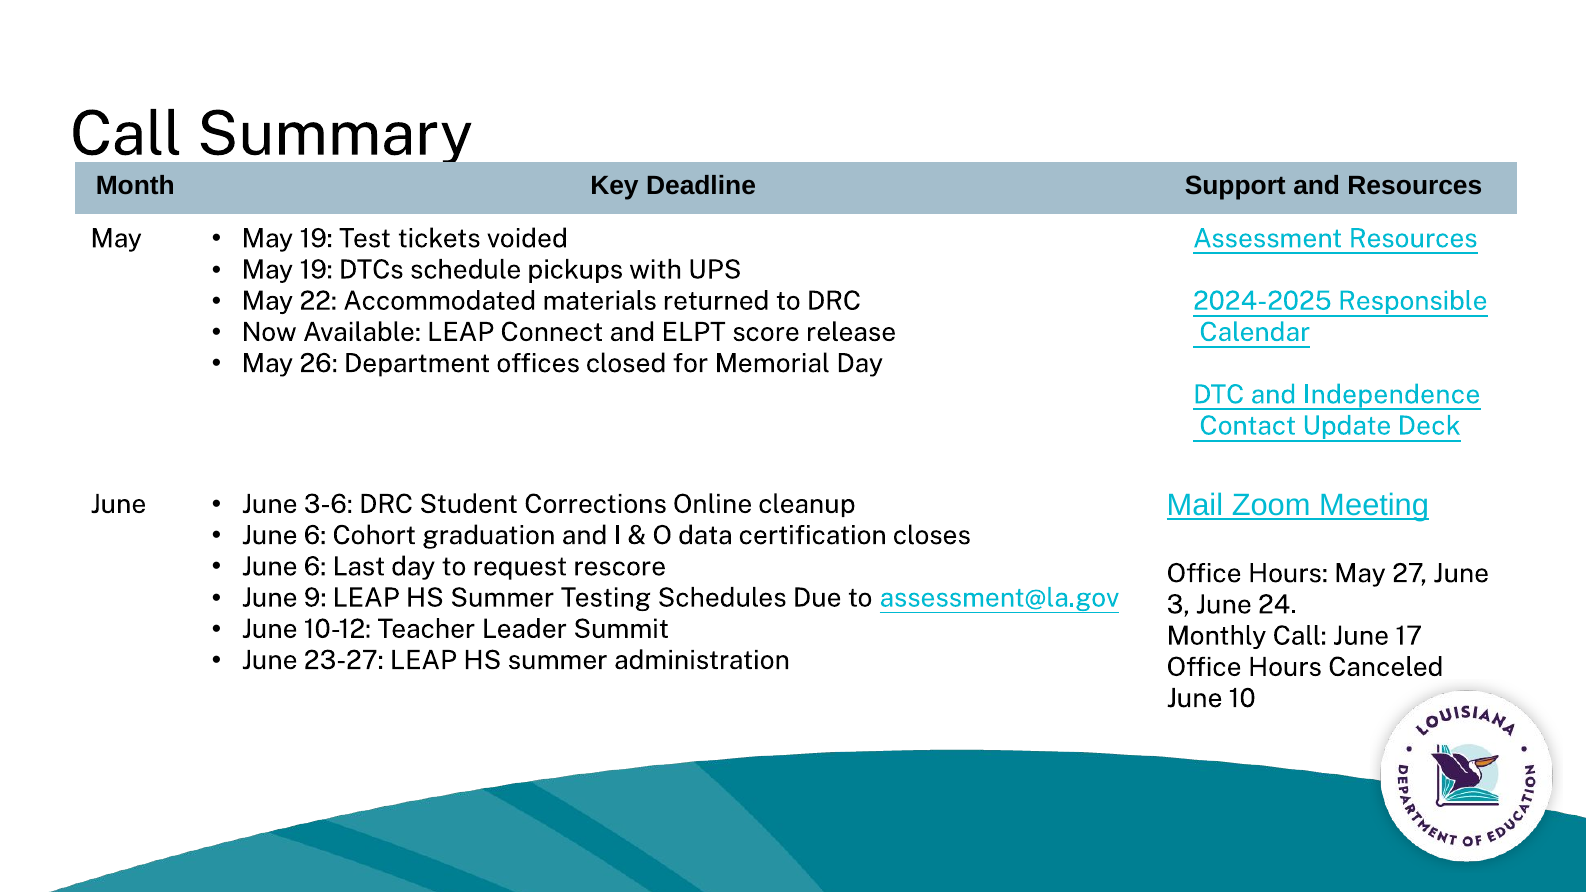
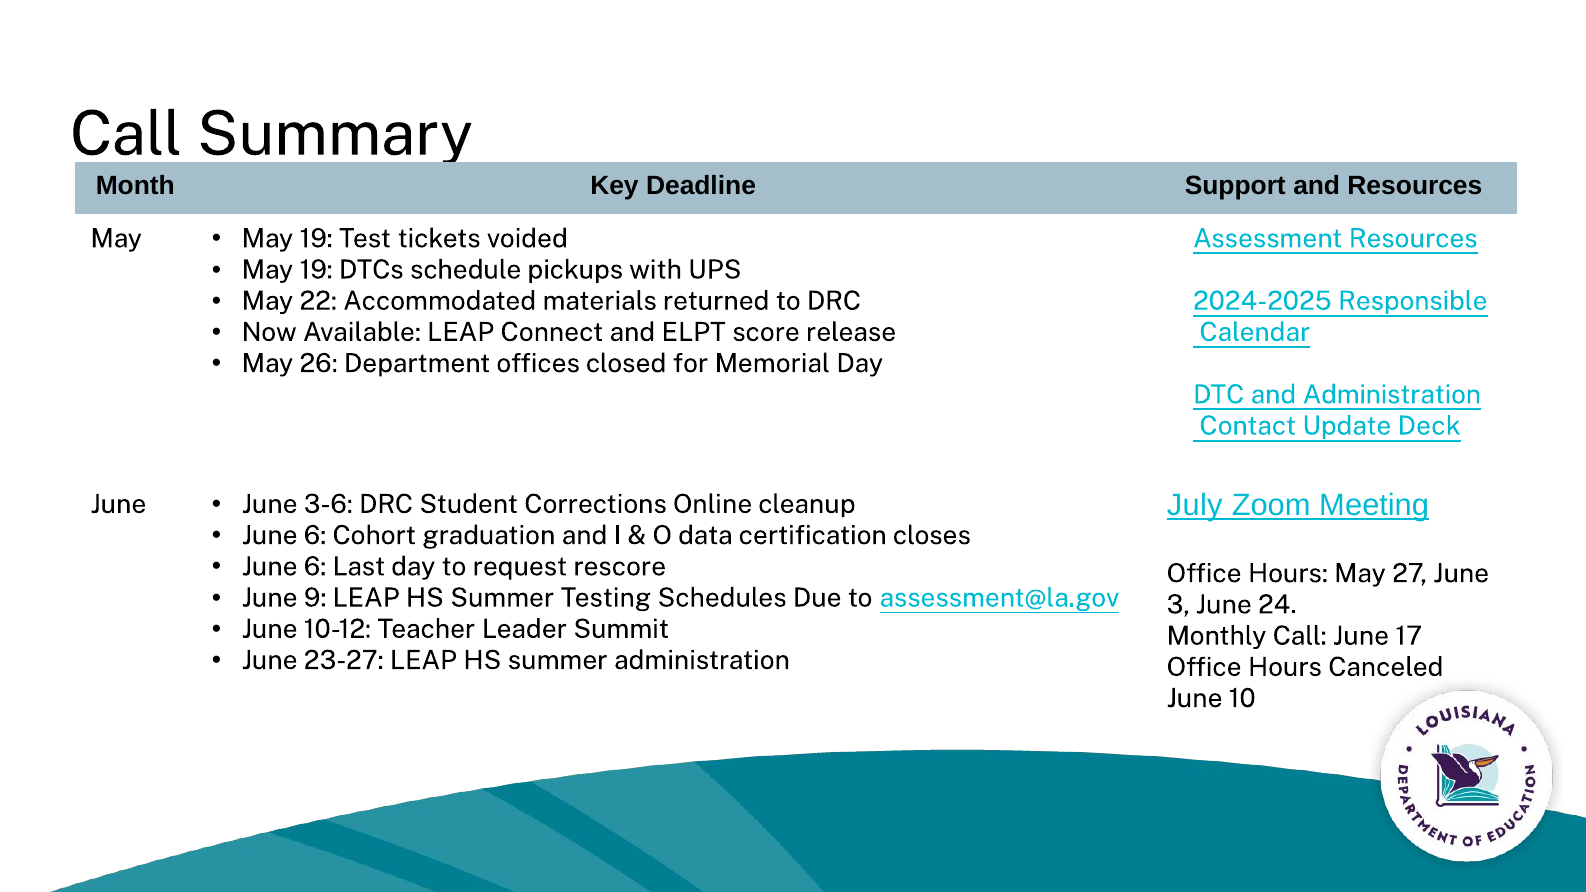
and Independence: Independence -> Administration
Mail: Mail -> July
